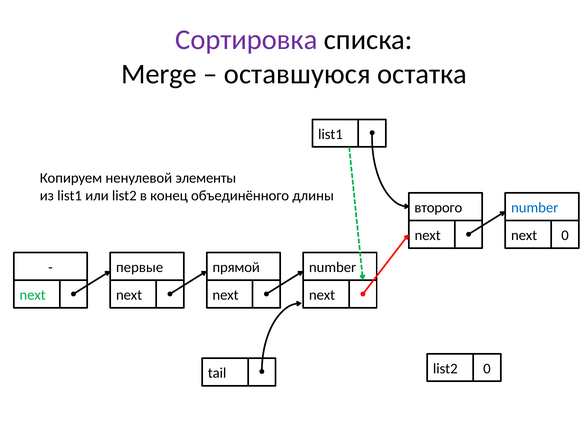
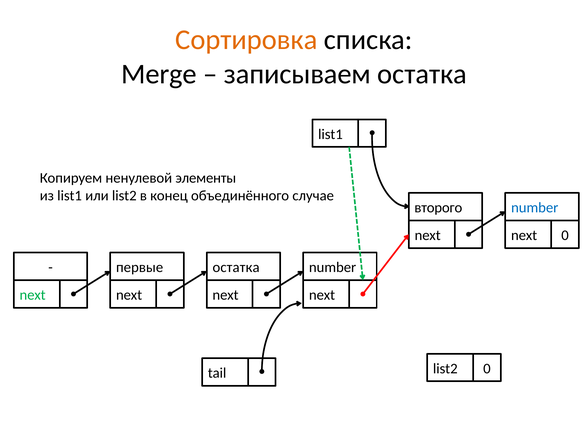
Сортировка colour: purple -> orange
оставшуюся: оставшуюся -> записываем
длины: длины -> случае
прямой at (236, 267): прямой -> остатка
